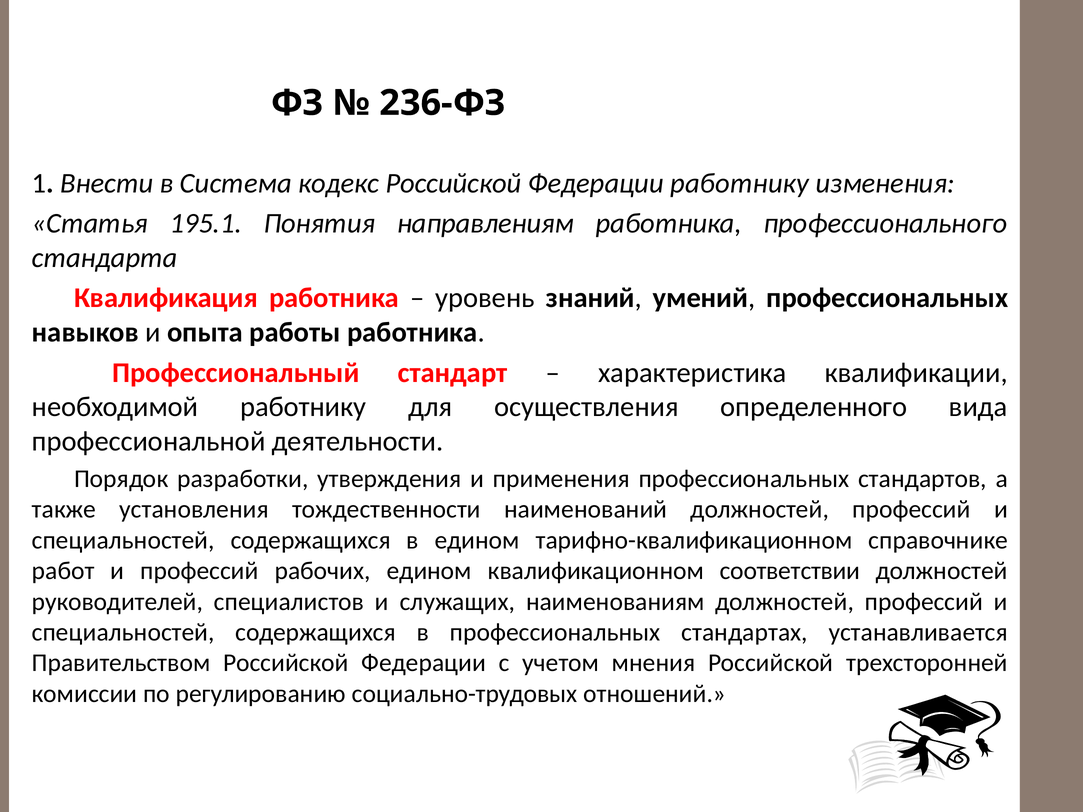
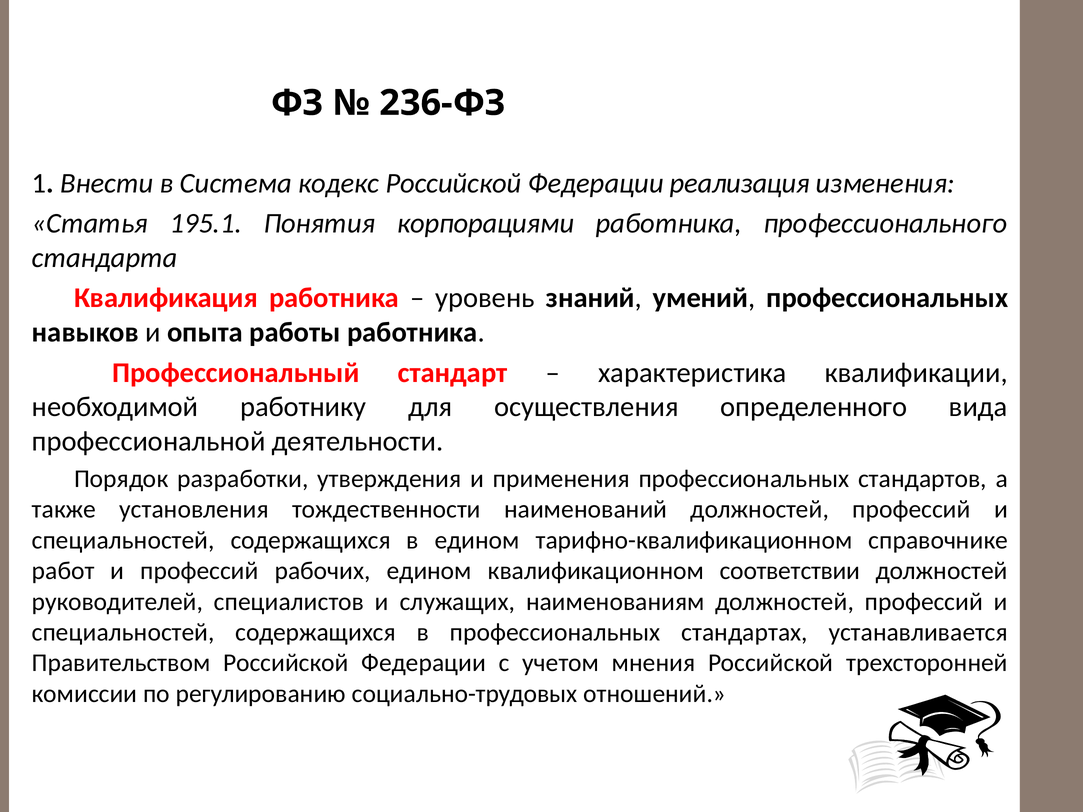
Федерации работнику: работнику -> реализация
направлениям: направлениям -> корпорациями
